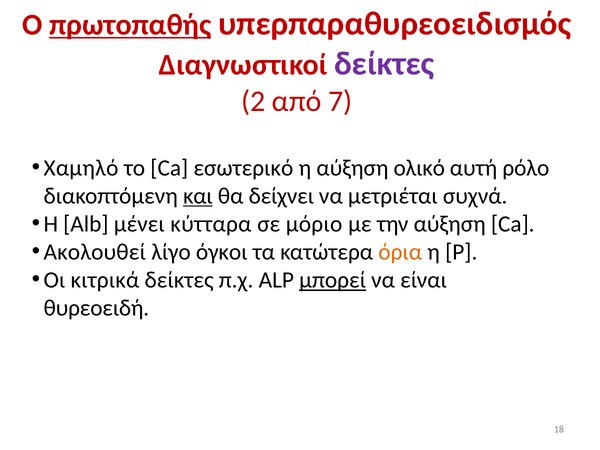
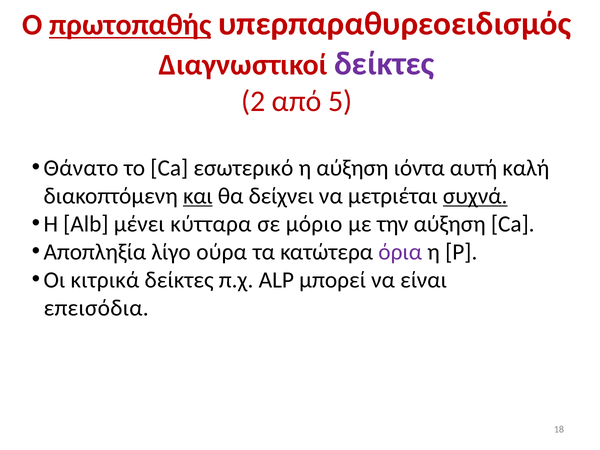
7: 7 -> 5
Χαμηλό: Χαμηλό -> Θάνατο
ολικό: ολικό -> ιόντα
ρόλο: ρόλο -> καλή
συχνά underline: none -> present
Ακολουθεί: Ακολουθεί -> Αποπληξία
όγκοι: όγκοι -> ούρα
όρια colour: orange -> purple
μπορεί underline: present -> none
θυρεοειδή: θυρεοειδή -> επεισόδια
